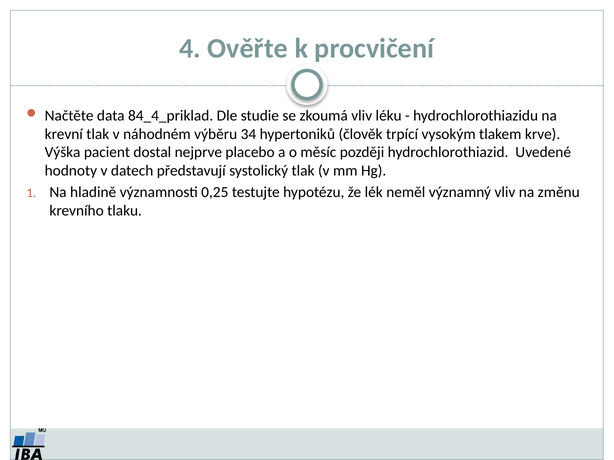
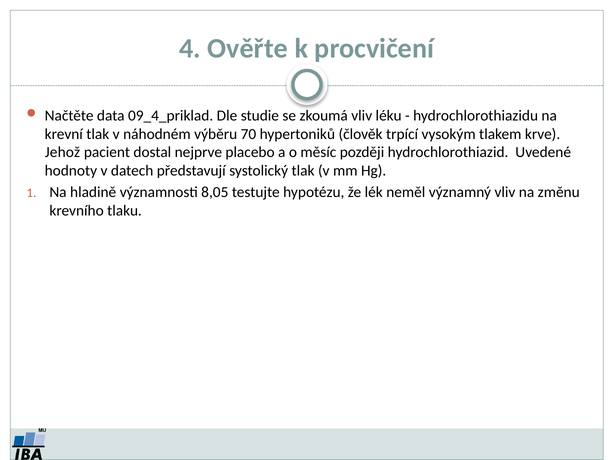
84_4_priklad: 84_4_priklad -> 09_4_priklad
34: 34 -> 70
Výška: Výška -> Jehož
0,25: 0,25 -> 8,05
